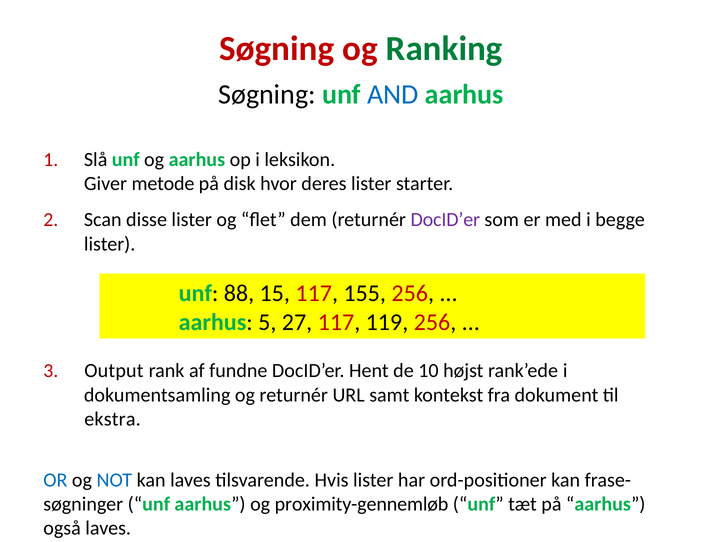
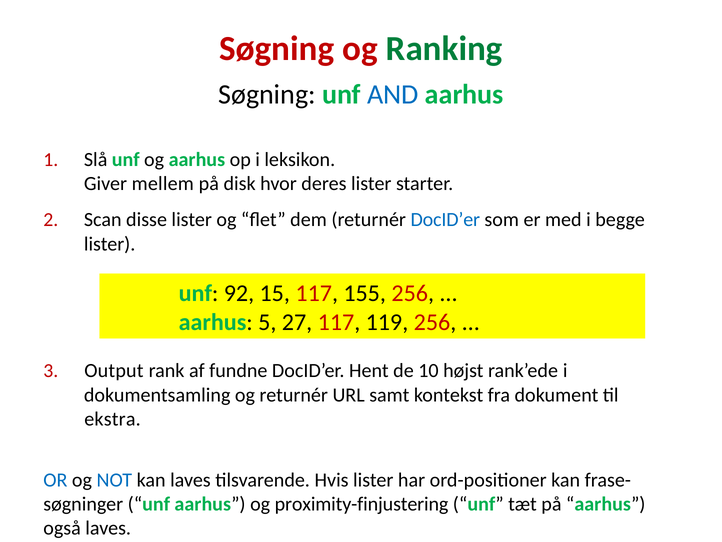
metode: metode -> mellem
DocID’er at (445, 220) colour: purple -> blue
88: 88 -> 92
proximity-gennemløb: proximity-gennemløb -> proximity-finjustering
